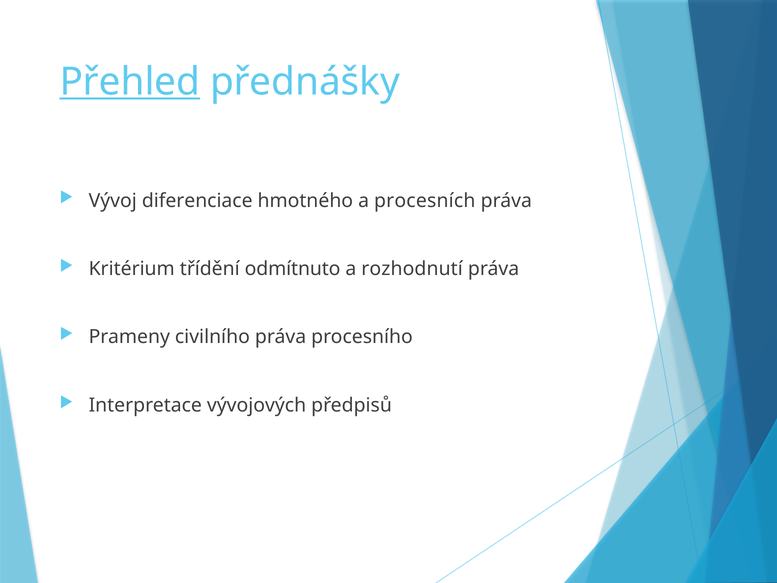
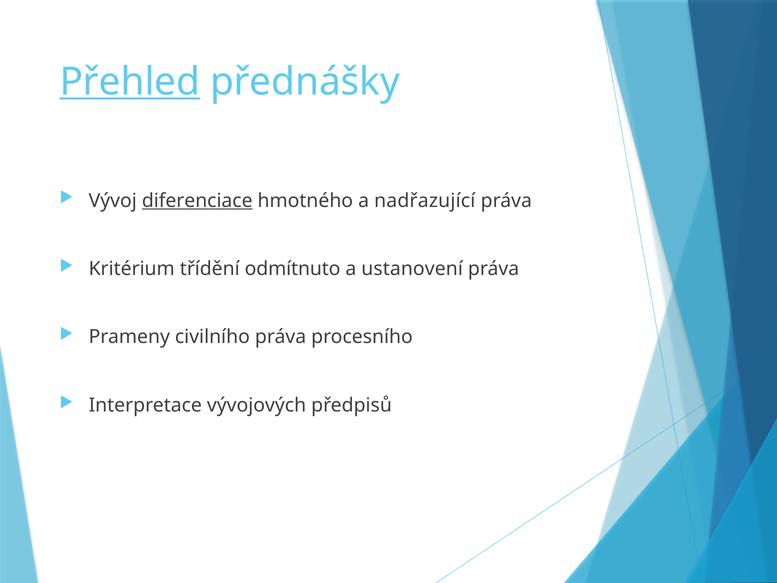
diferenciace underline: none -> present
procesních: procesních -> nadřazující
rozhodnutí: rozhodnutí -> ustanovení
